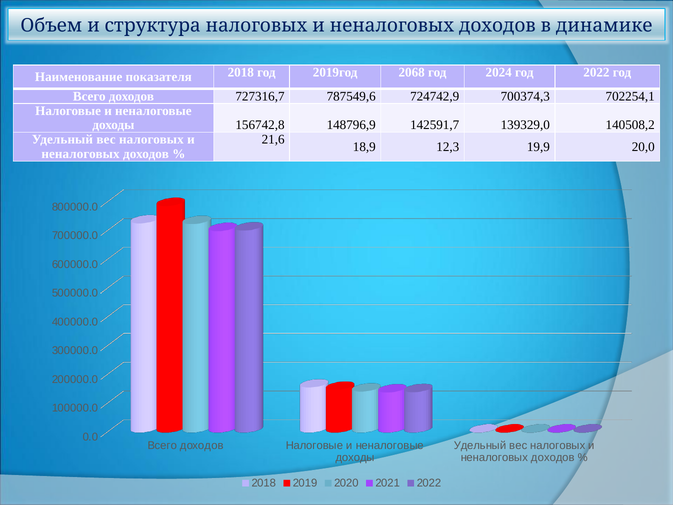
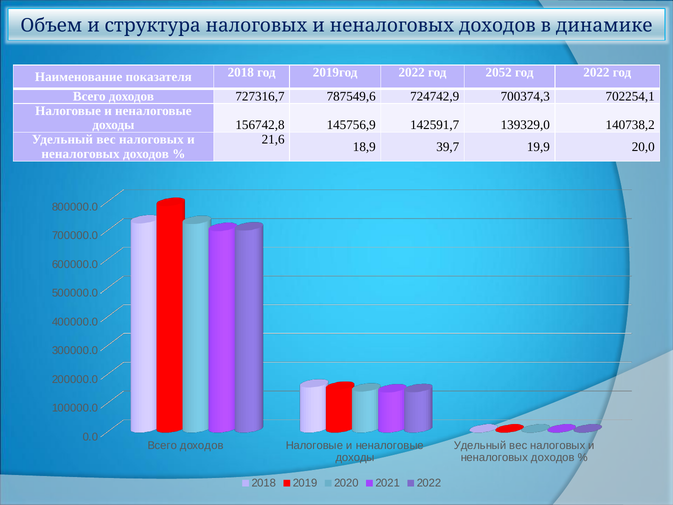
2019год 2068: 2068 -> 2022
2024: 2024 -> 2052
148796,9: 148796,9 -> 145756,9
140508,2: 140508,2 -> 140738,2
12,3: 12,3 -> 39,7
